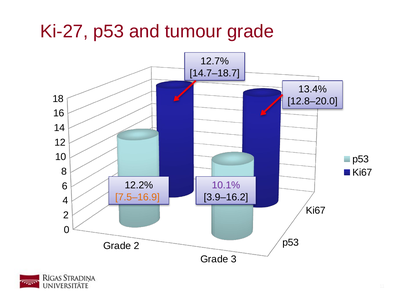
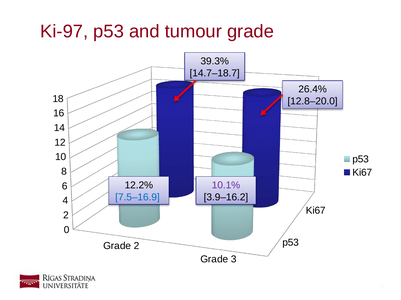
Ki-27: Ki-27 -> Ki-97
12.7%: 12.7% -> 39.3%
13.4%: 13.4% -> 26.4%
7.5–16.9 colour: orange -> blue
